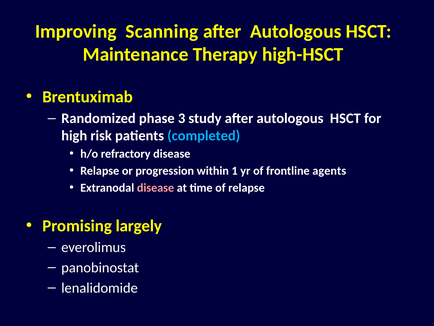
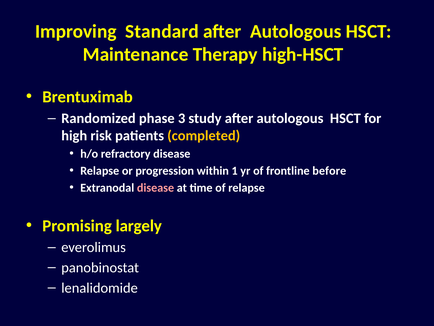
Scanning: Scanning -> Standard
completed colour: light blue -> yellow
agents: agents -> before
